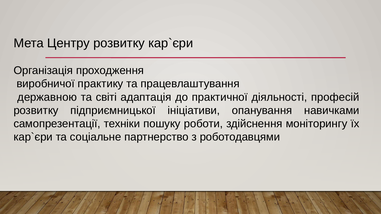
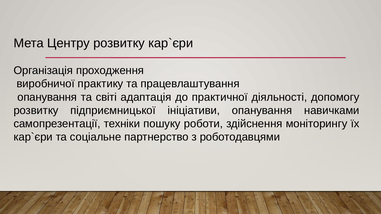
державною at (47, 97): державною -> опанування
професій: професій -> допомогу
